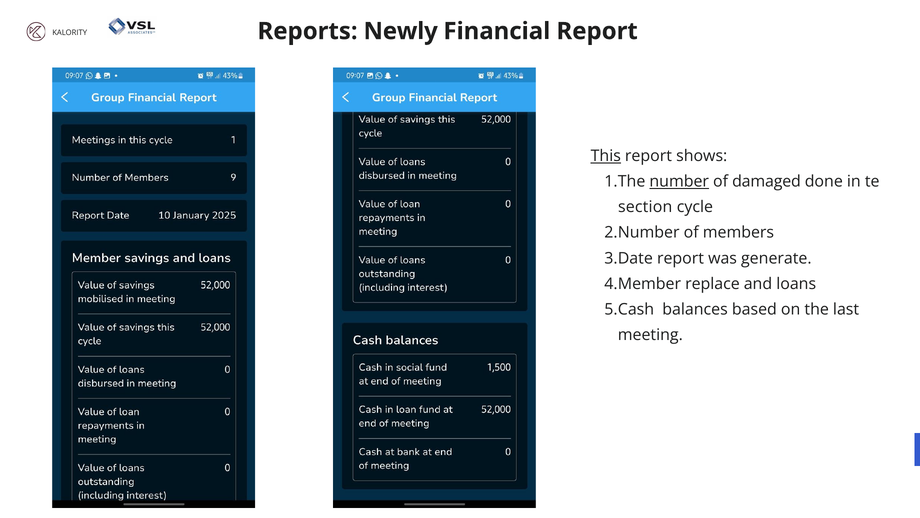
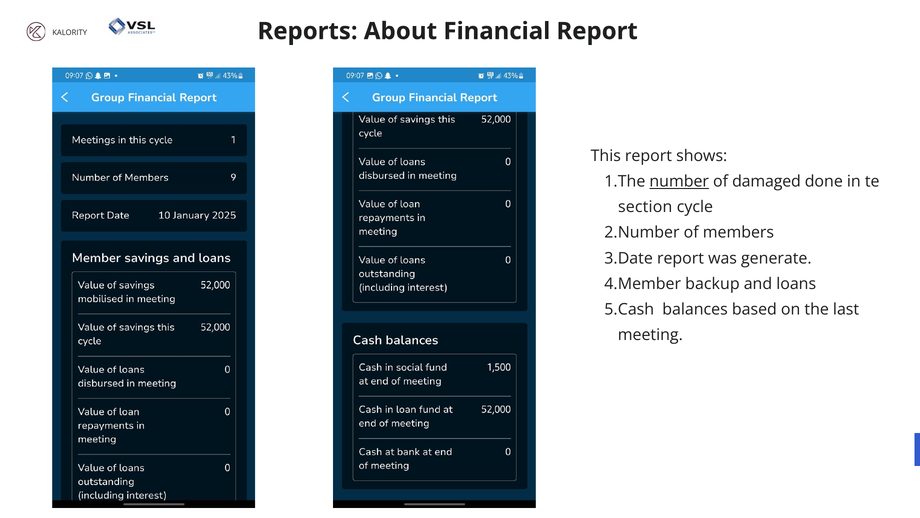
Newly: Newly -> About
This underline: present -> none
replace: replace -> backup
